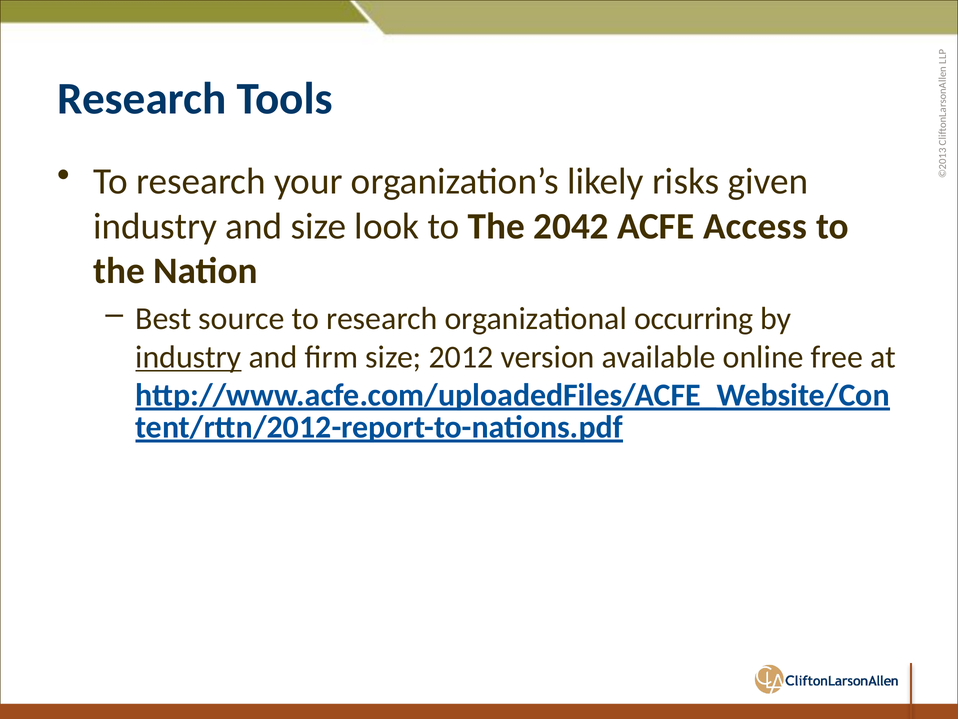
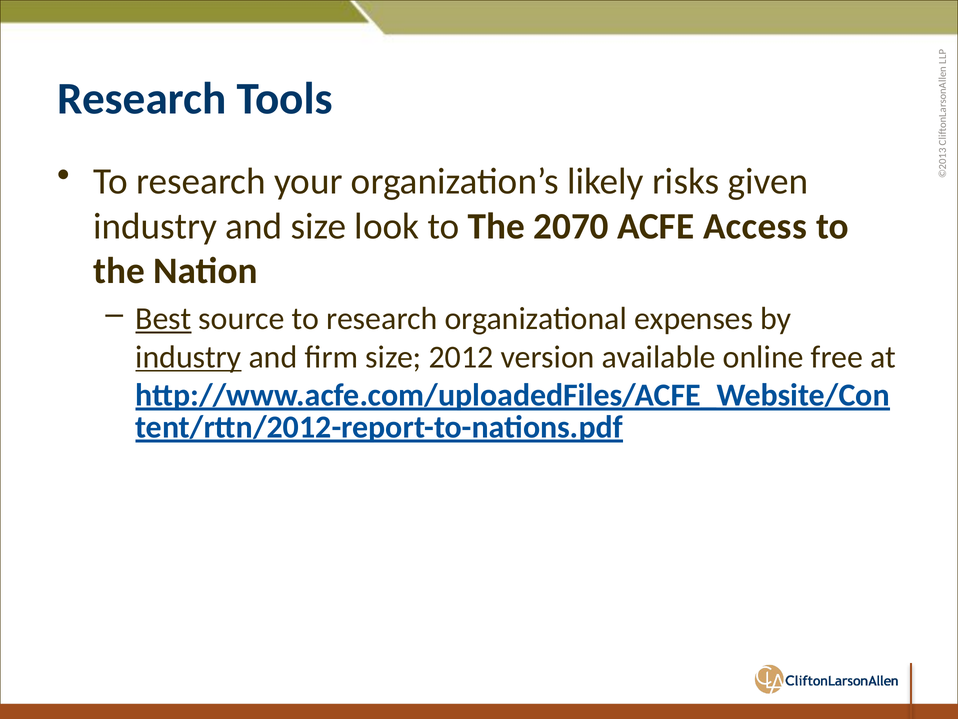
2042: 2042 -> 2070
Best underline: none -> present
occurring: occurring -> expenses
